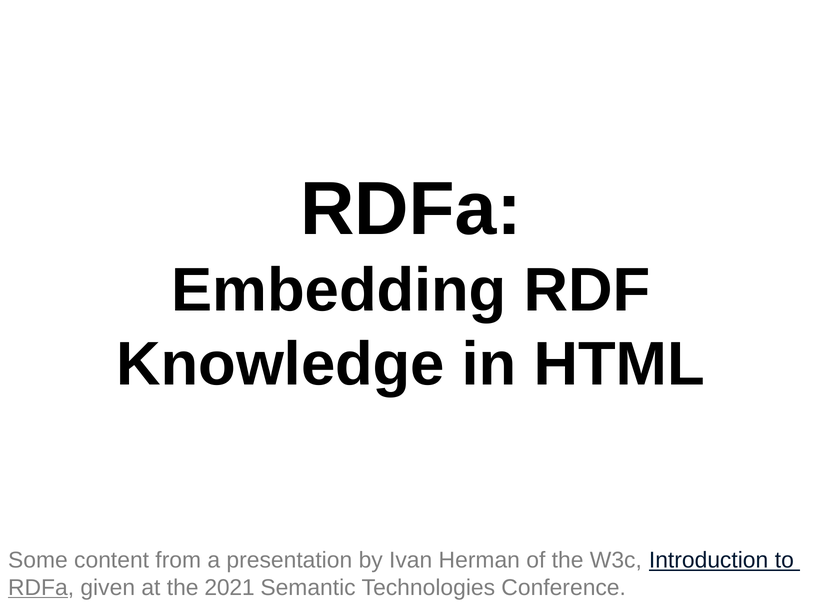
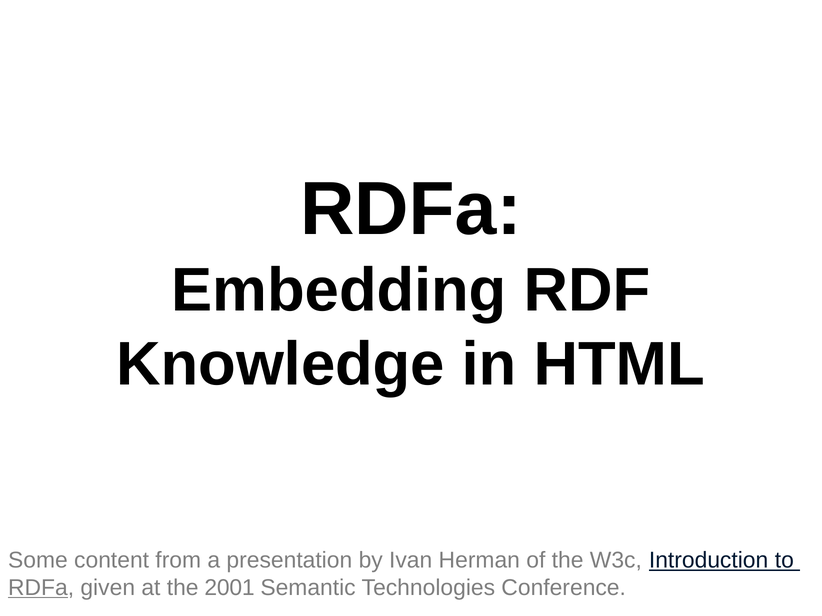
2021: 2021 -> 2001
